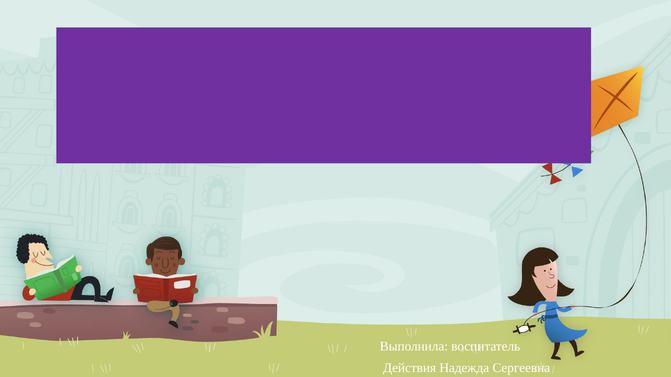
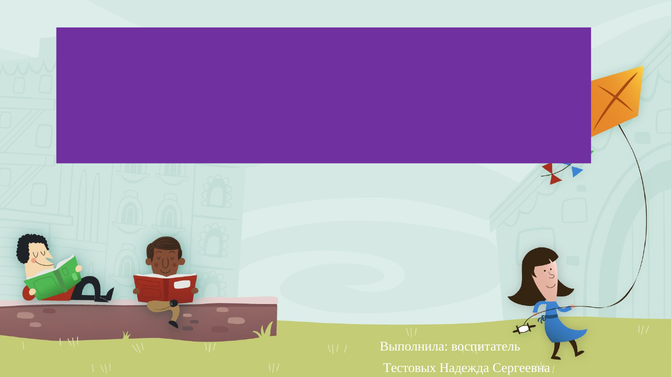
Действия: Действия -> Тестовых
